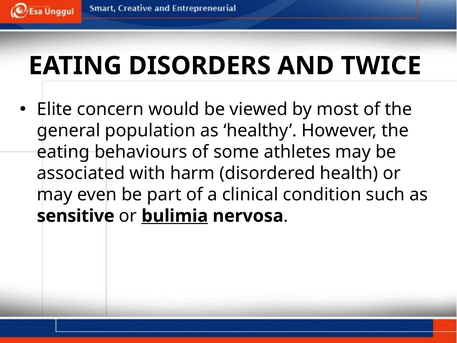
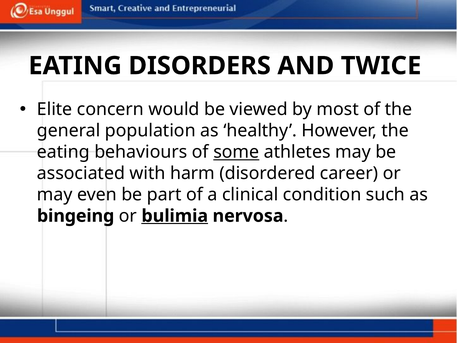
some underline: none -> present
health: health -> career
sensitive: sensitive -> bingeing
